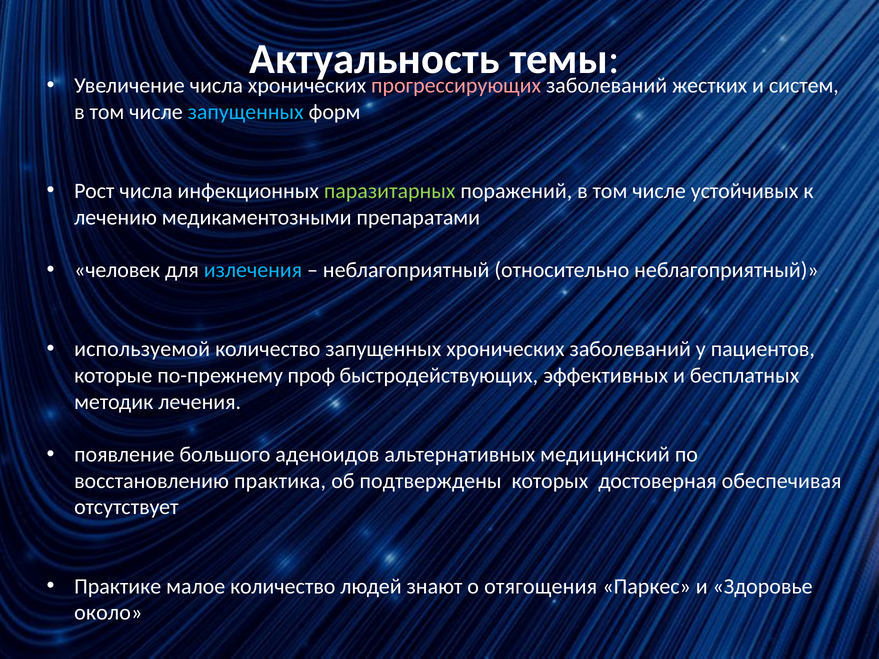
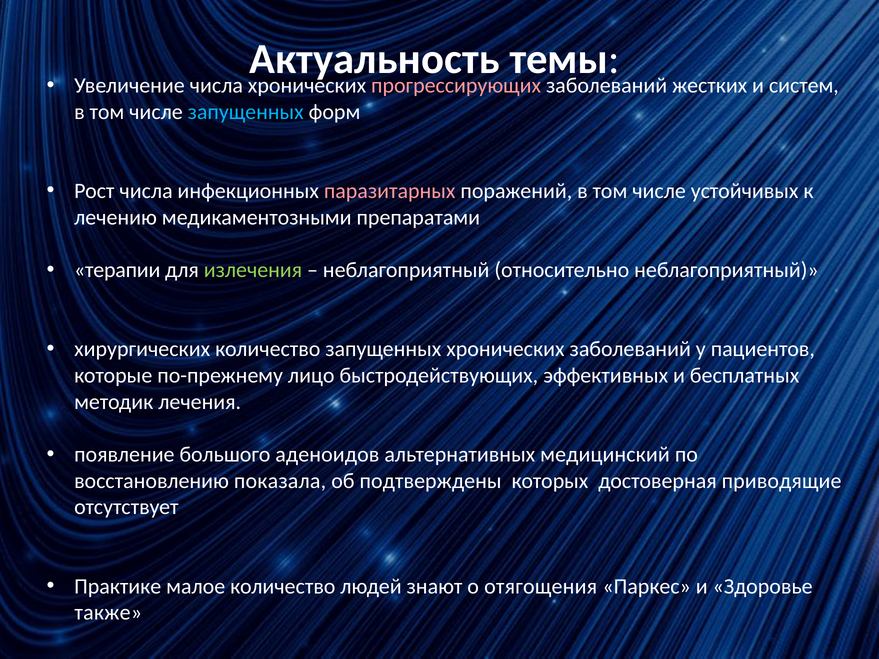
паразитарных colour: light green -> pink
человек: человек -> терапии
излечения colour: light blue -> light green
используемой: используемой -> хирургических
проф: проф -> лицо
практика: практика -> показала
обеспечивая: обеспечивая -> приводящие
около: около -> также
